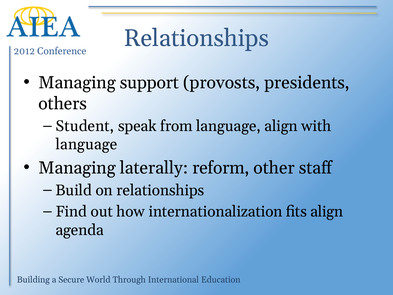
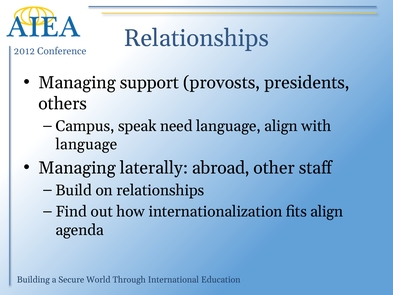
Student: Student -> Campus
from: from -> need
reform: reform -> abroad
